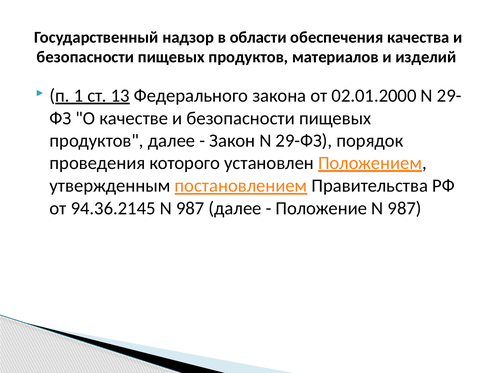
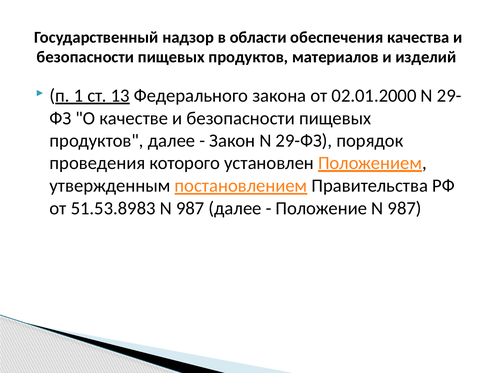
94.36.2145: 94.36.2145 -> 51.53.8983
